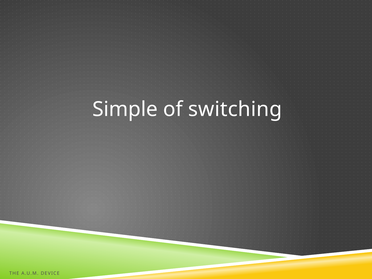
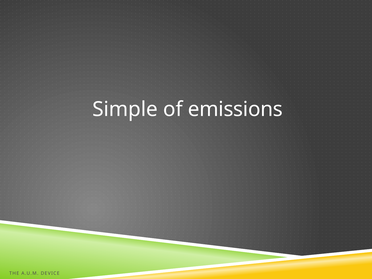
switching: switching -> emissions
